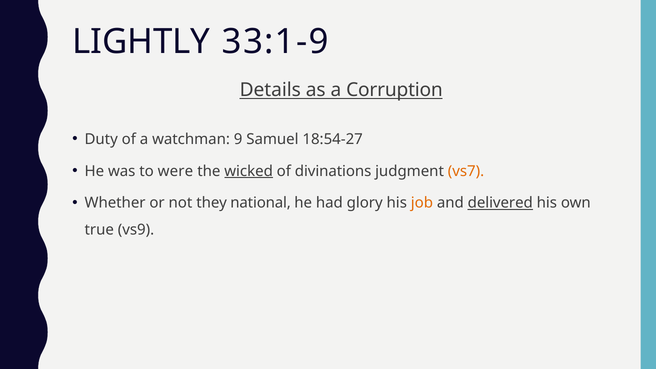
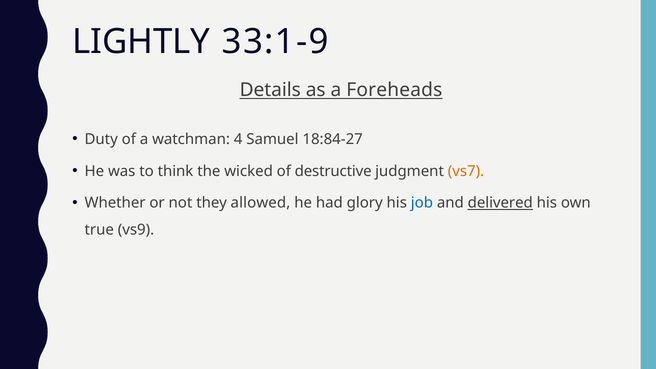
Corruption: Corruption -> Foreheads
9: 9 -> 4
18:54-27: 18:54-27 -> 18:84-27
were: were -> think
wicked underline: present -> none
divinations: divinations -> destructive
national: national -> allowed
job colour: orange -> blue
